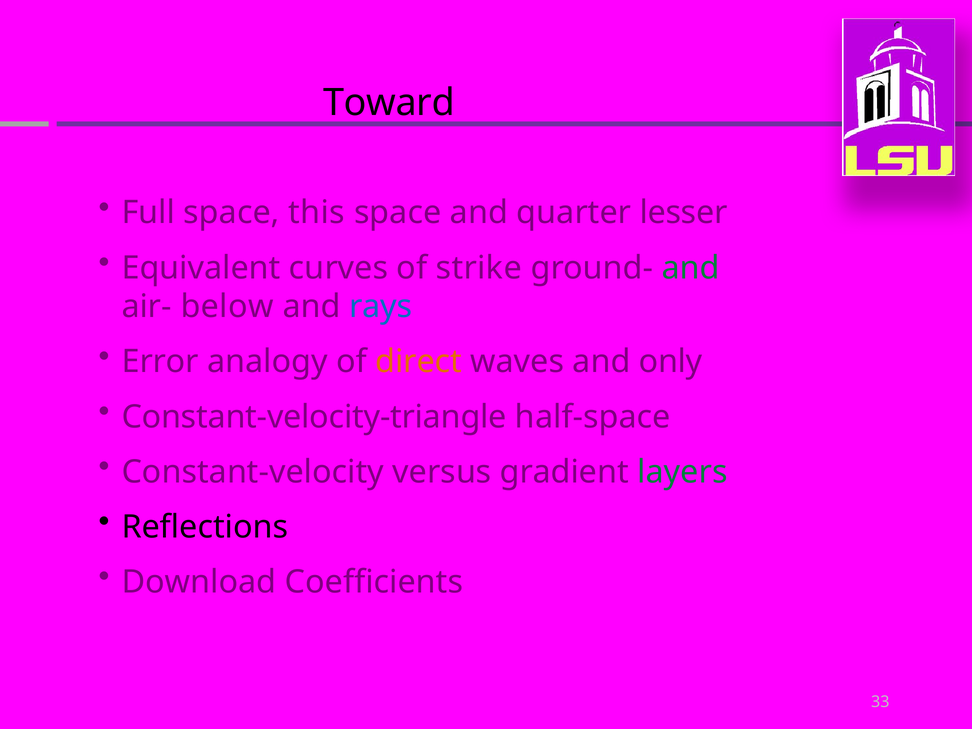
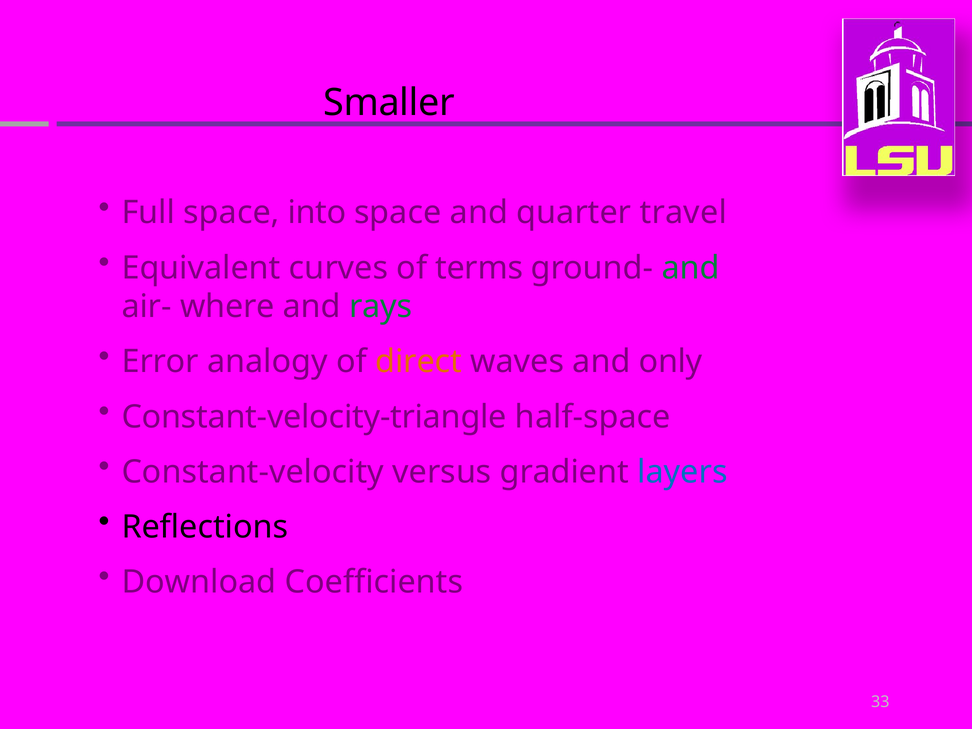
Toward: Toward -> Smaller
this: this -> into
lesser: lesser -> travel
strike: strike -> terms
below: below -> where
rays colour: blue -> green
layers colour: green -> blue
